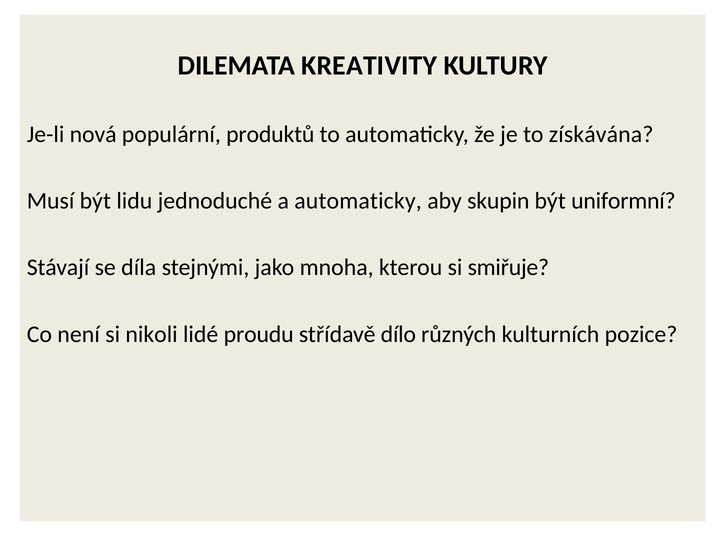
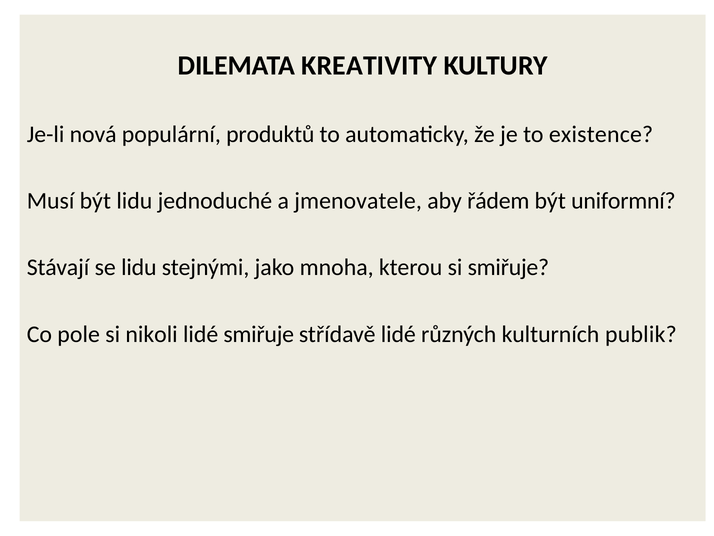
získávána: získávána -> existence
a automaticky: automaticky -> jmenovatele
skupin: skupin -> řádem
se díla: díla -> lidu
není: není -> pole
lidé proudu: proudu -> smiřuje
střídavě dílo: dílo -> lidé
pozice: pozice -> publik
